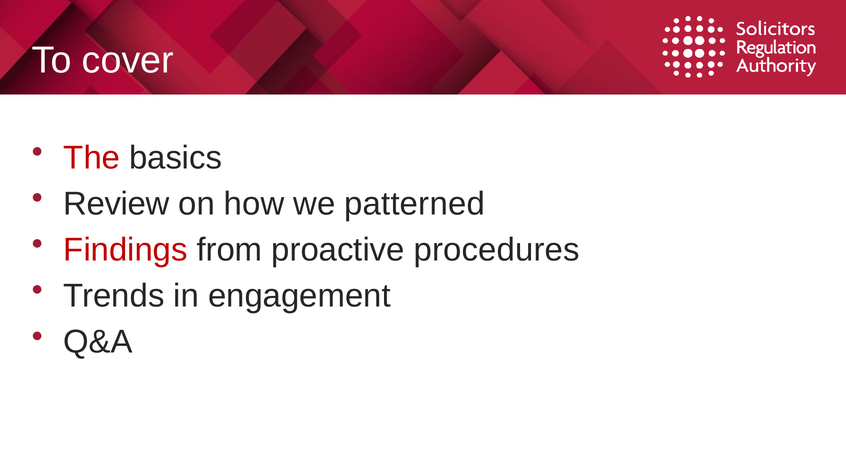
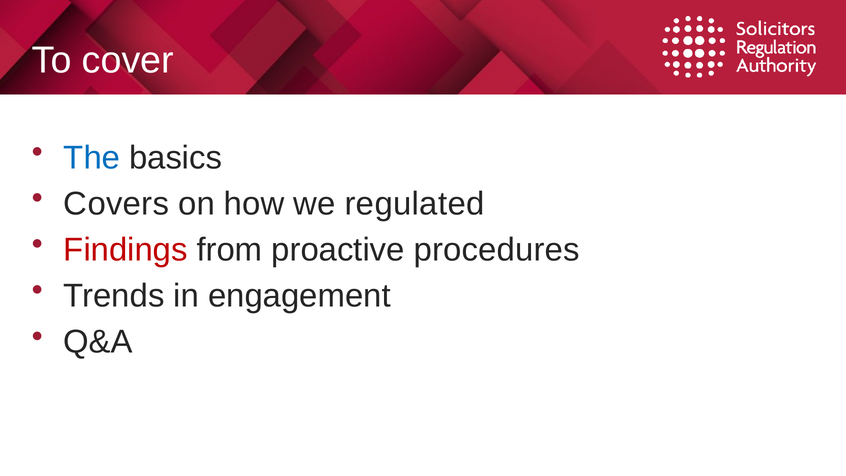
The colour: red -> blue
Review: Review -> Covers
patterned: patterned -> regulated
